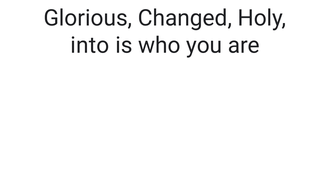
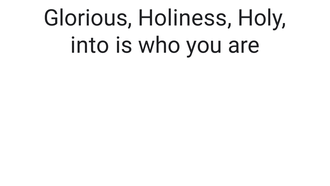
Changed: Changed -> Holiness
